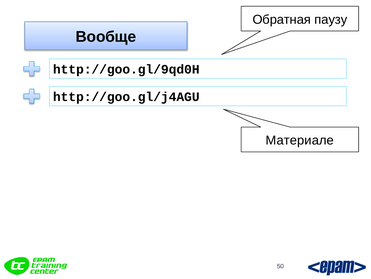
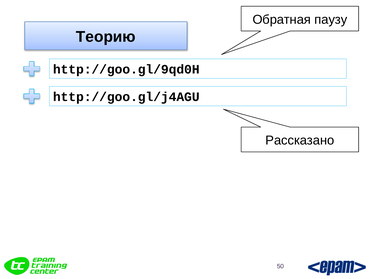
Вообще: Вообще -> Теорию
Материале: Материале -> Рассказано
